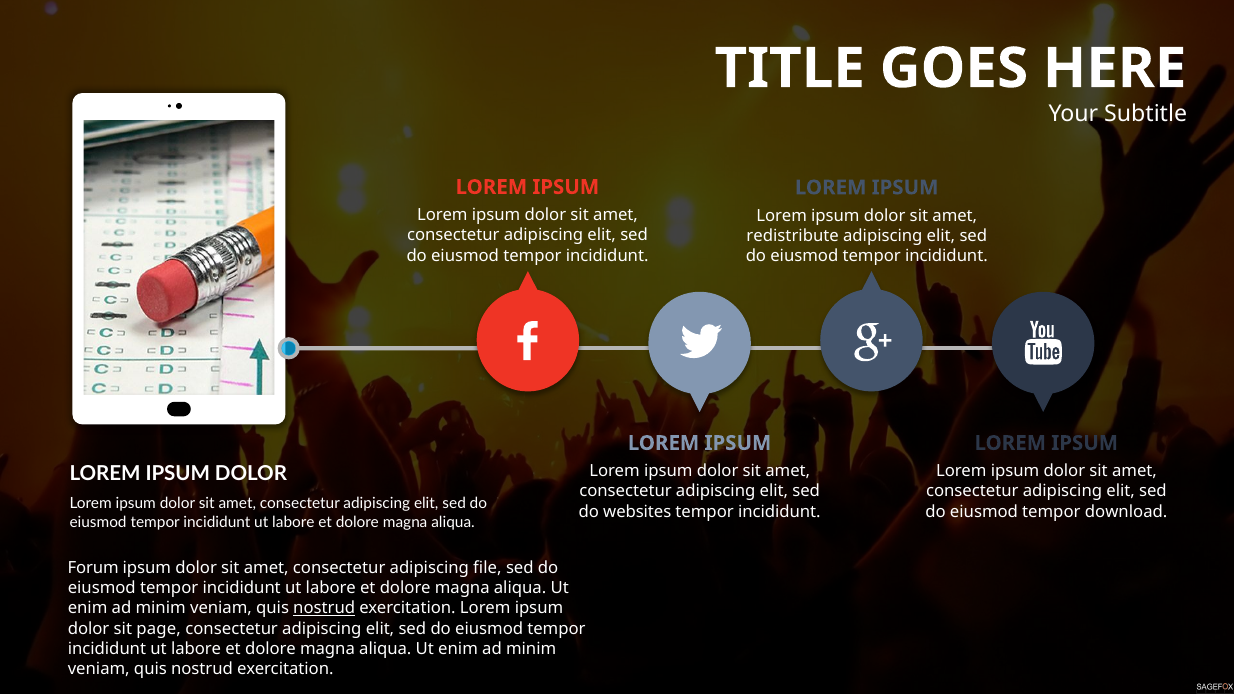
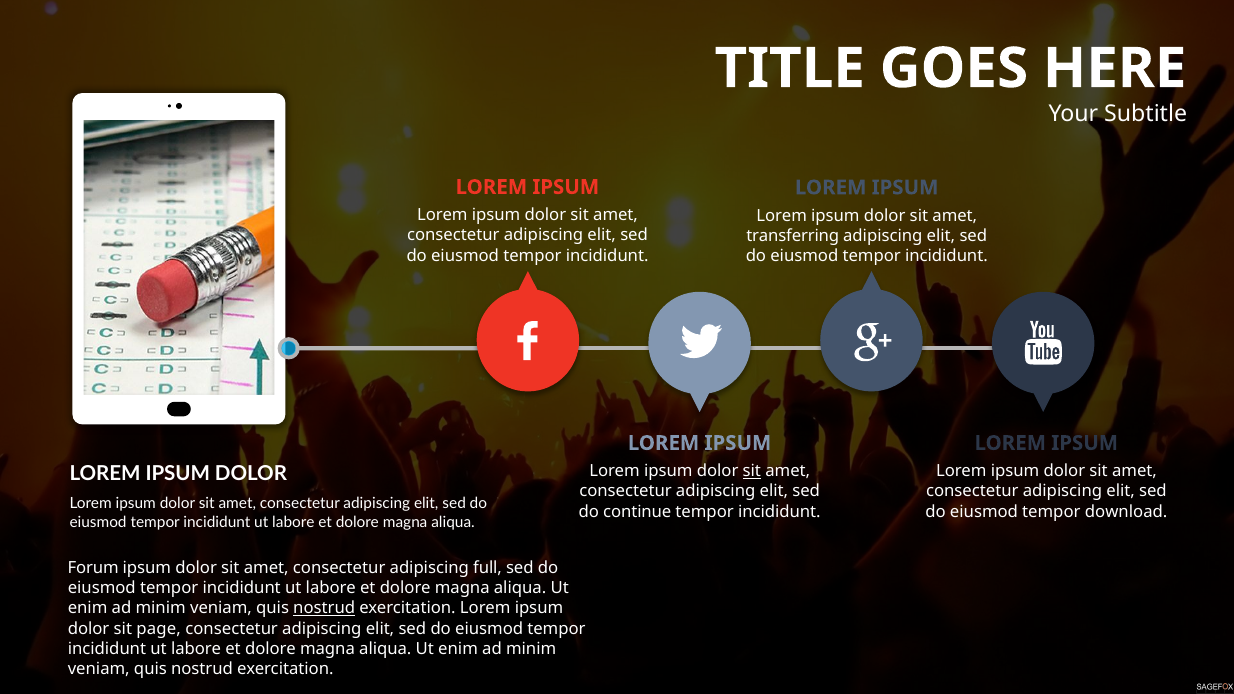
redistribute: redistribute -> transferring
sit at (752, 471) underline: none -> present
websites: websites -> continue
file: file -> full
